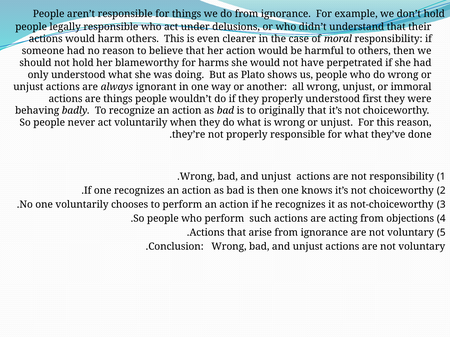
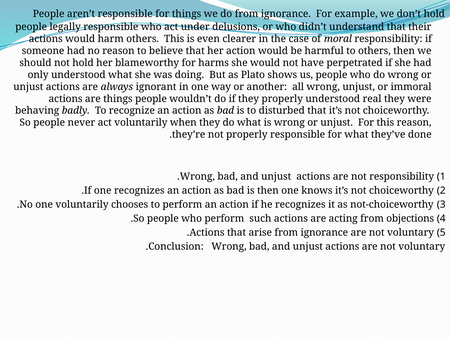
first: first -> real
originally: originally -> disturbed
